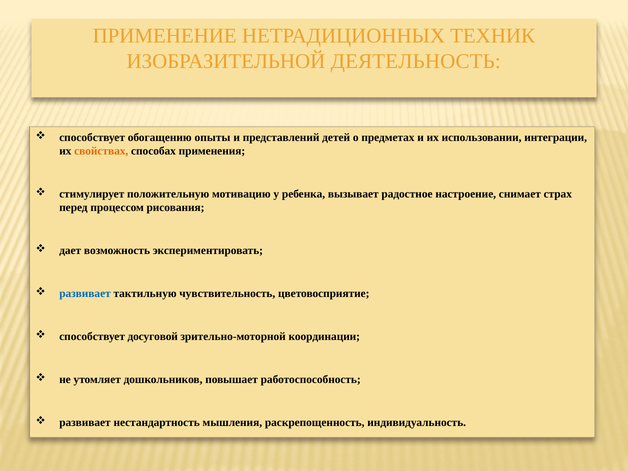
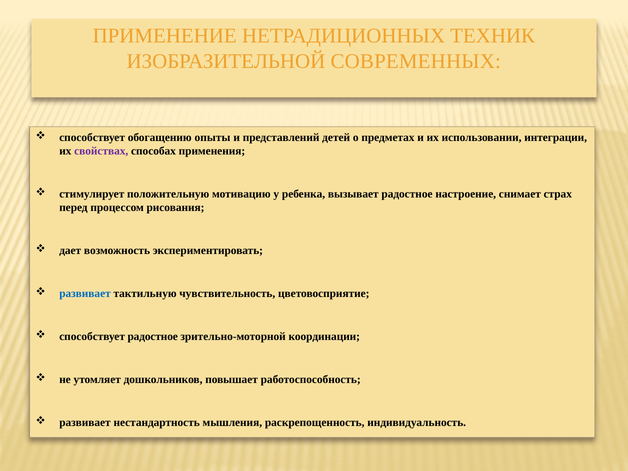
ДЕЯТЕЛЬНОСТЬ: ДЕЯТЕЛЬНОСТЬ -> СОВРЕМЕННЫХ
свойствах colour: orange -> purple
способствует досуговой: досуговой -> радостное
